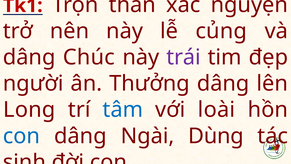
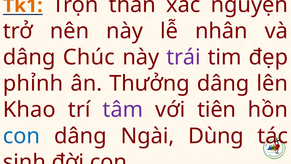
Tk1 colour: red -> orange
củng: củng -> nhân
người: người -> phỉnh
Long: Long -> Khao
tâm colour: blue -> purple
loài: loài -> tiên
